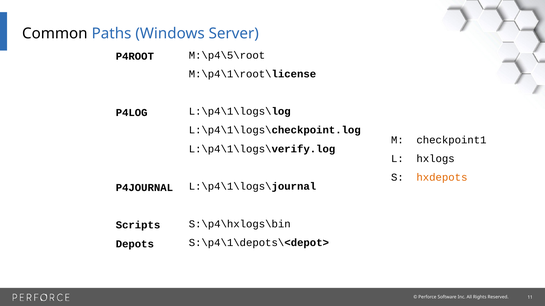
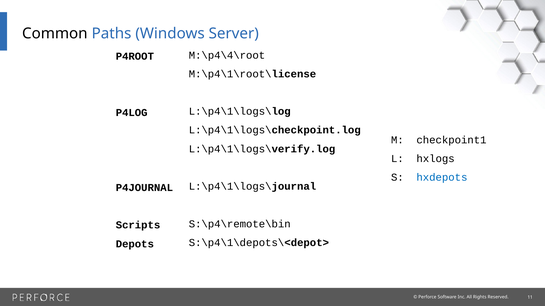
M:\p4\5\root: M:\p4\5\root -> M:\p4\4\root
hxdepots colour: orange -> blue
S:\p4\hxlogs\bin: S:\p4\hxlogs\bin -> S:\p4\remote\bin
